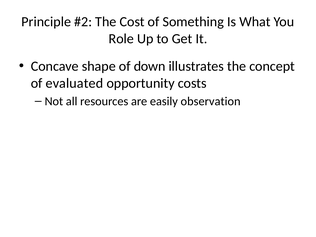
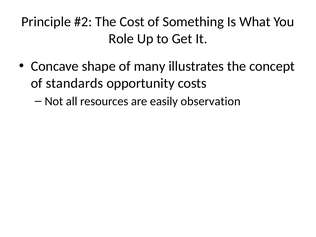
down: down -> many
evaluated: evaluated -> standards
